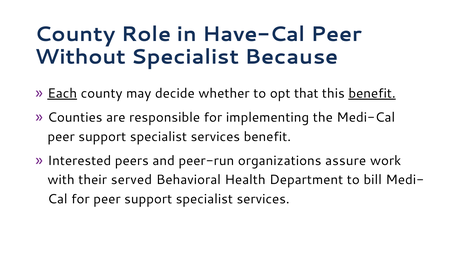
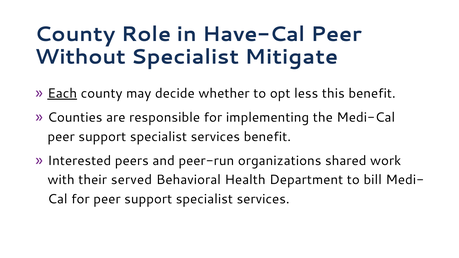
Because: Because -> Mitigate
that: that -> less
benefit at (372, 93) underline: present -> none
assure: assure -> shared
